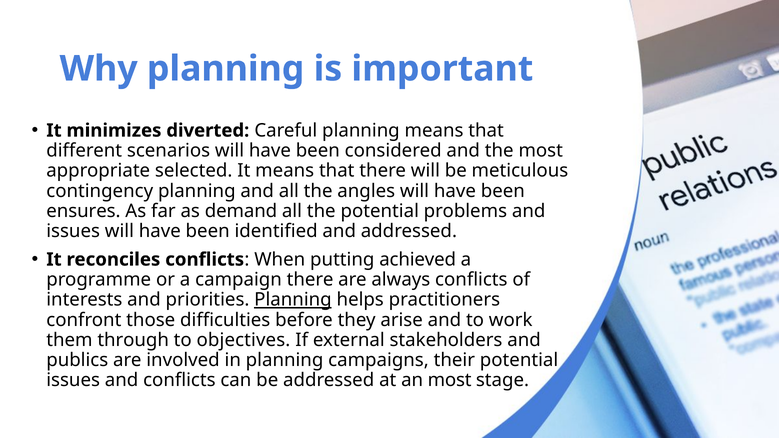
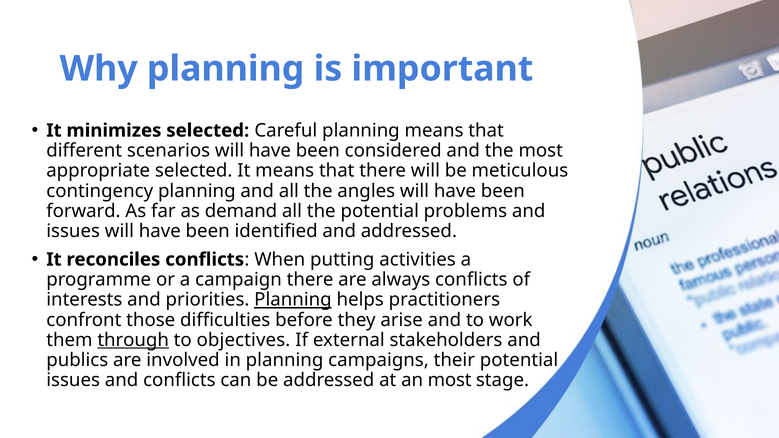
minimizes diverted: diverted -> selected
ensures: ensures -> forward
achieved: achieved -> activities
through underline: none -> present
